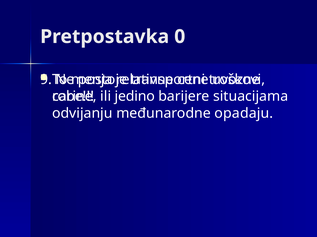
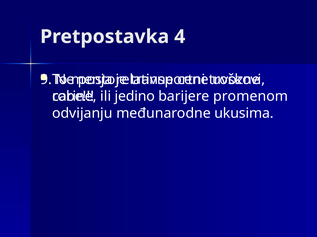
0: 0 -> 4
situacijama: situacijama -> promenom
opadaju: opadaju -> ukusima
